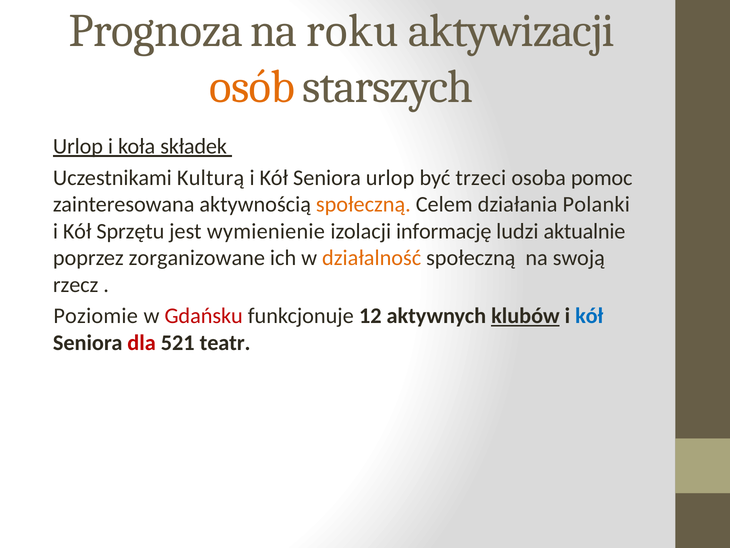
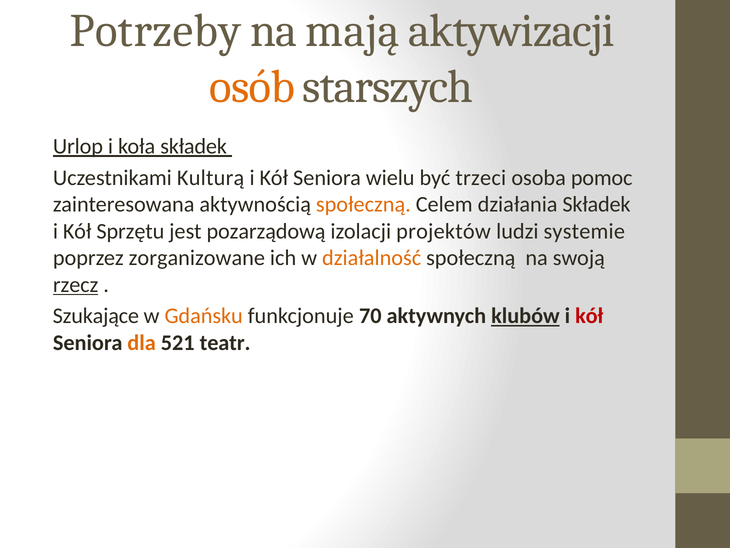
Prognoza: Prognoza -> Potrzeby
roku: roku -> mają
Seniora urlop: urlop -> wielu
działania Polanki: Polanki -> Składek
wymienienie: wymienienie -> pozarządową
informację: informację -> projektów
aktualnie: aktualnie -> systemie
rzecz underline: none -> present
Poziomie: Poziomie -> Szukające
Gdańsku colour: red -> orange
12: 12 -> 70
kół at (589, 316) colour: blue -> red
dla colour: red -> orange
